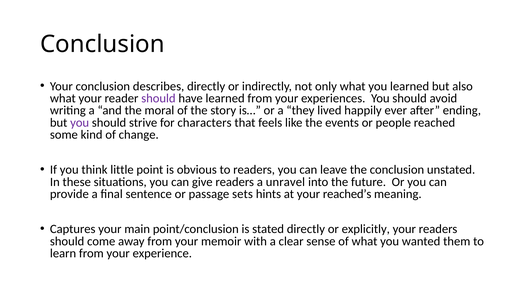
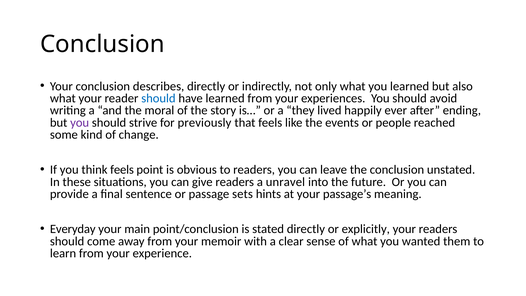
should at (158, 98) colour: purple -> blue
characters: characters -> previously
think little: little -> feels
reached’s: reached’s -> passage’s
Captures: Captures -> Everyday
